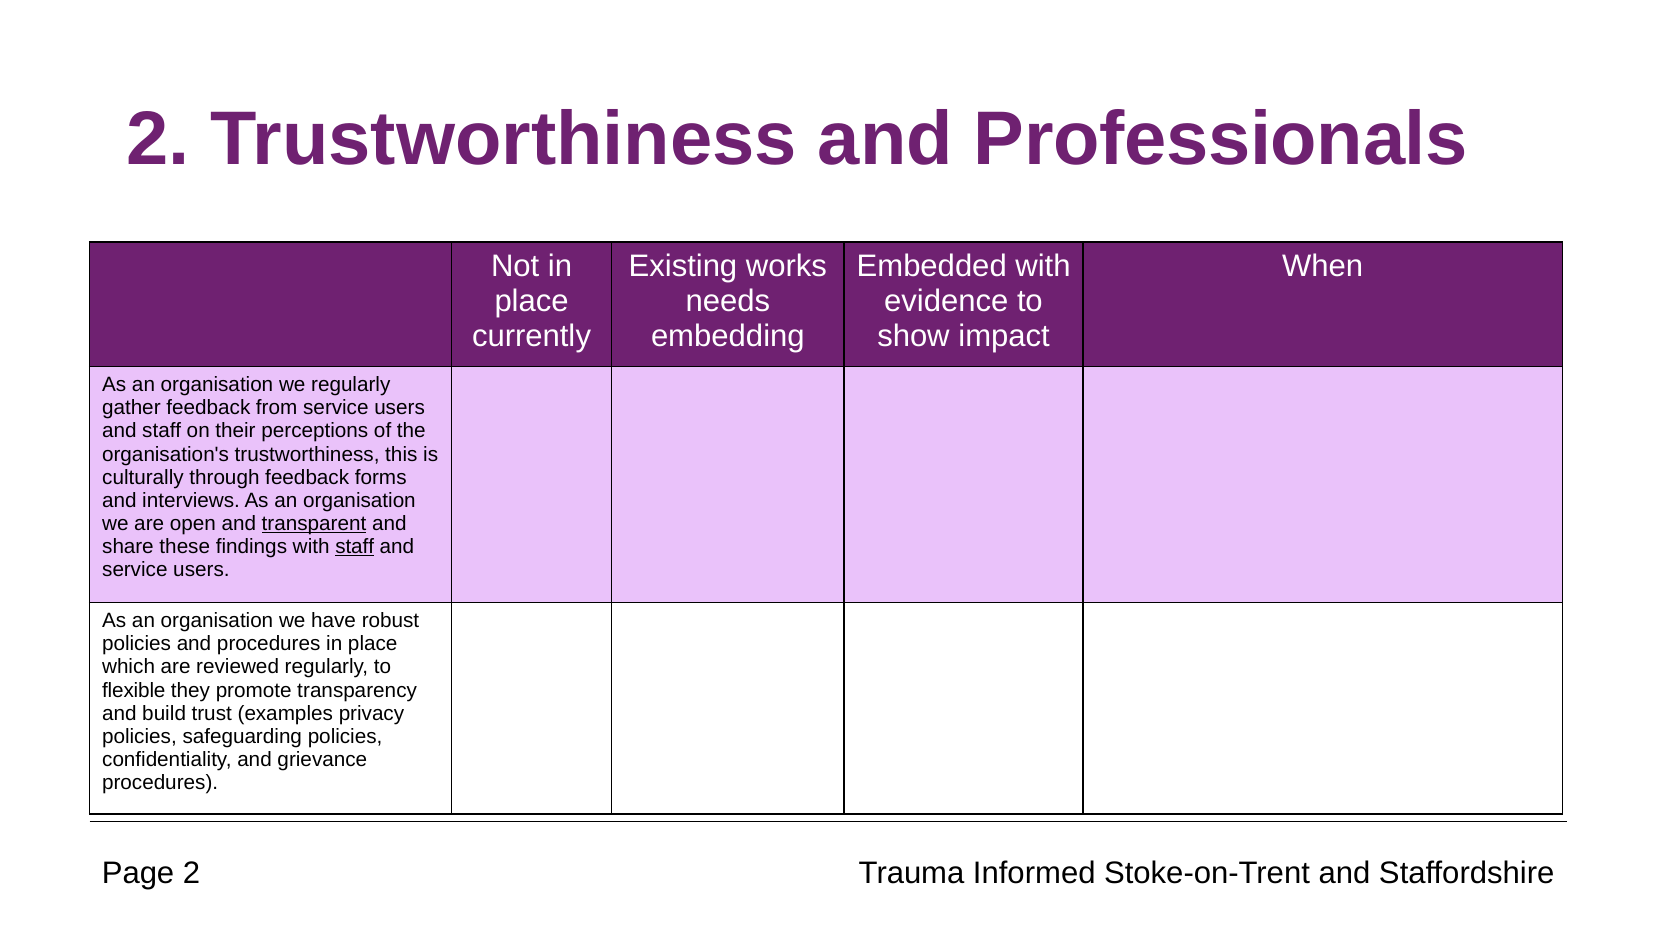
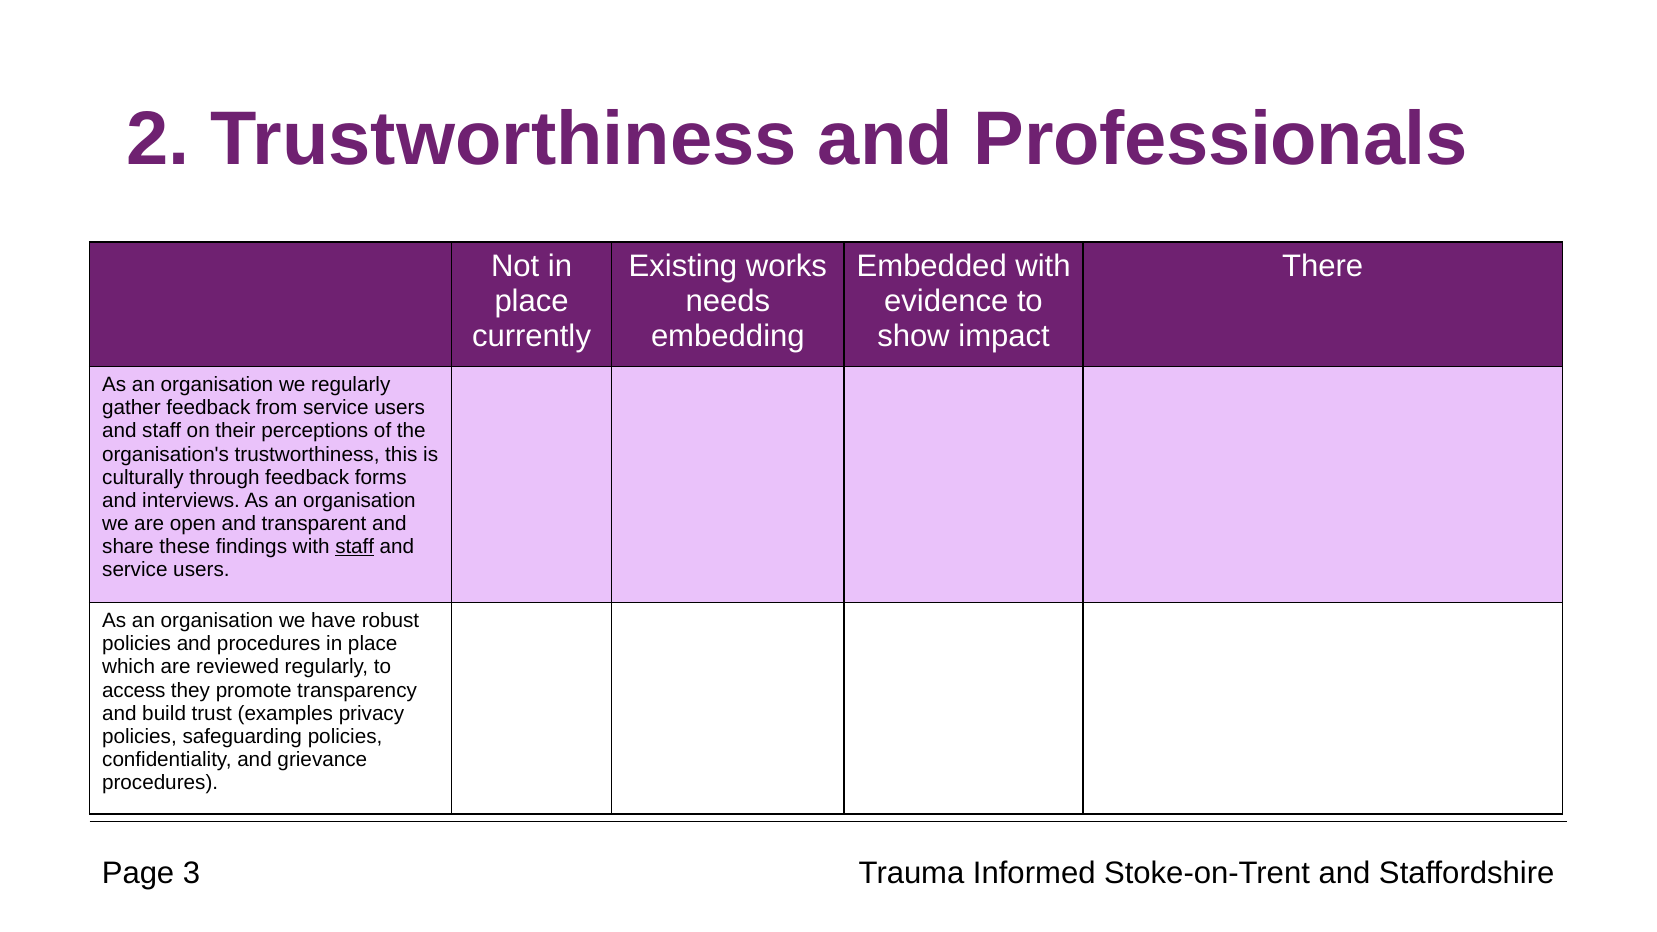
When: When -> There
transparent underline: present -> none
flexible: flexible -> access
Page 2: 2 -> 3
